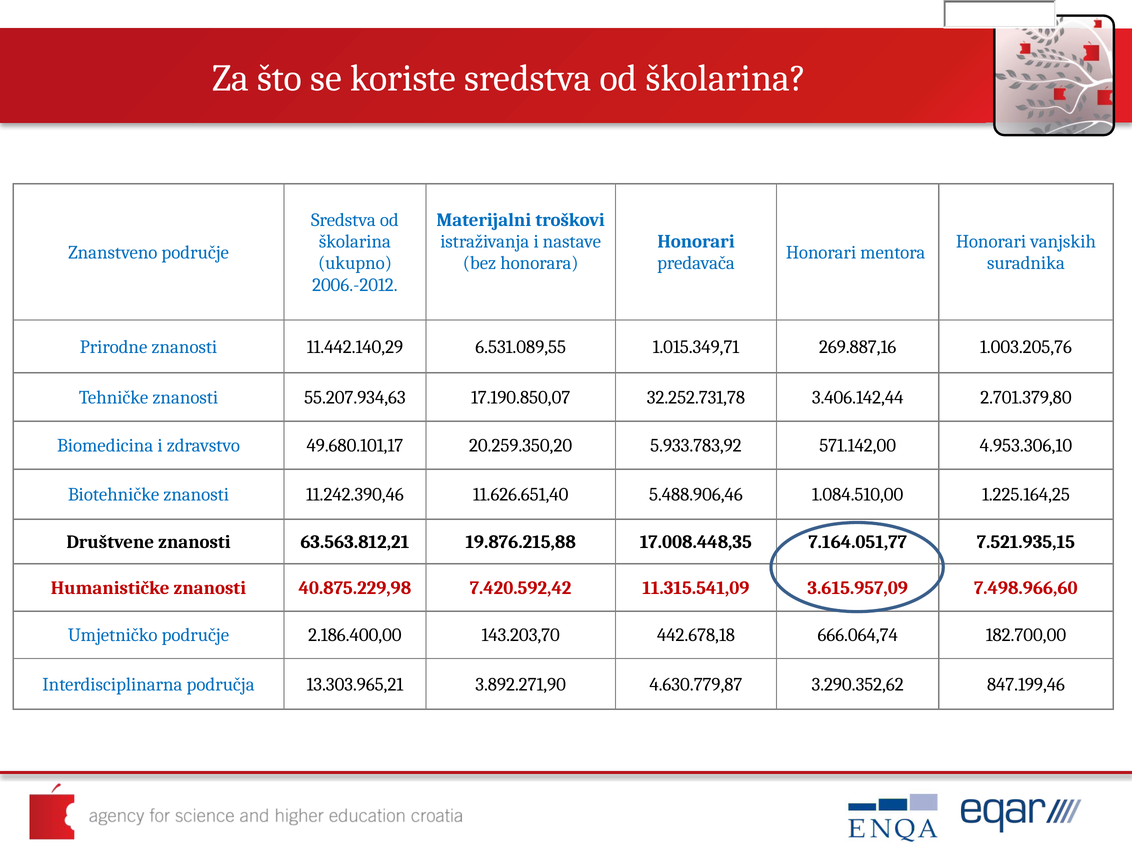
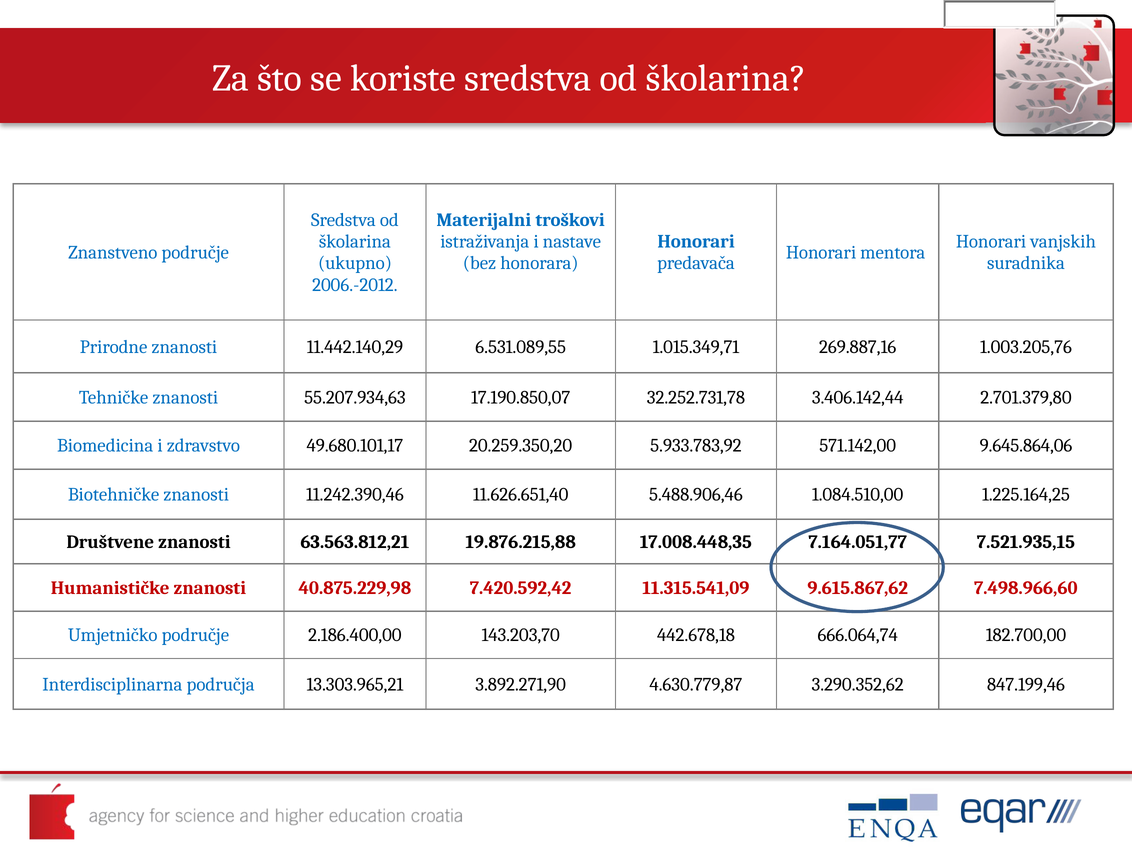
4.953.306,10: 4.953.306,10 -> 9.645.864,06
3.615.957,09: 3.615.957,09 -> 9.615.867,62
